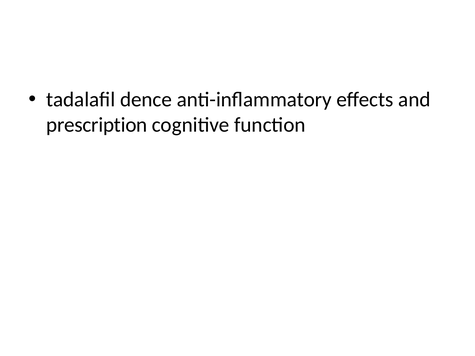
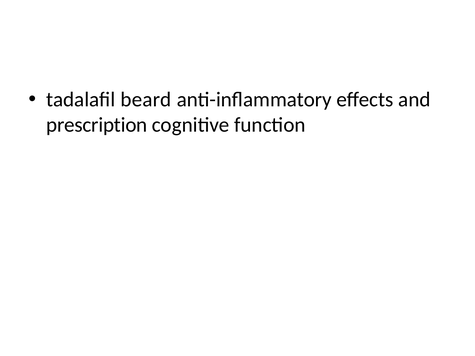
dence: dence -> beard
